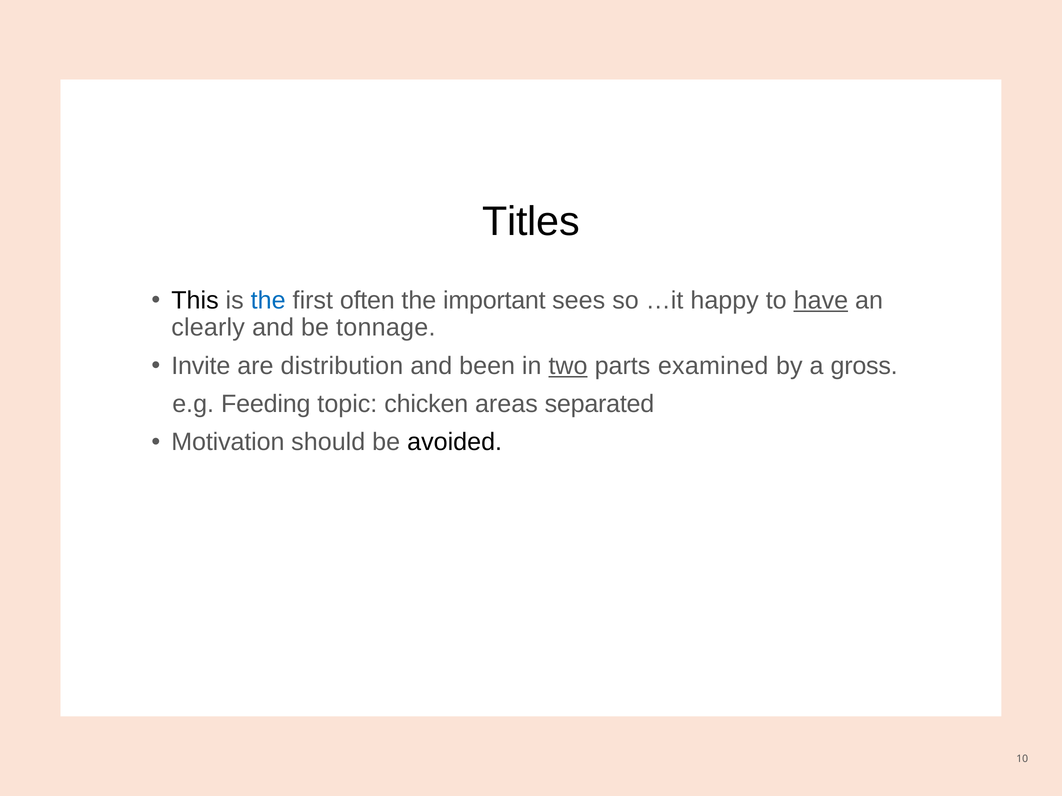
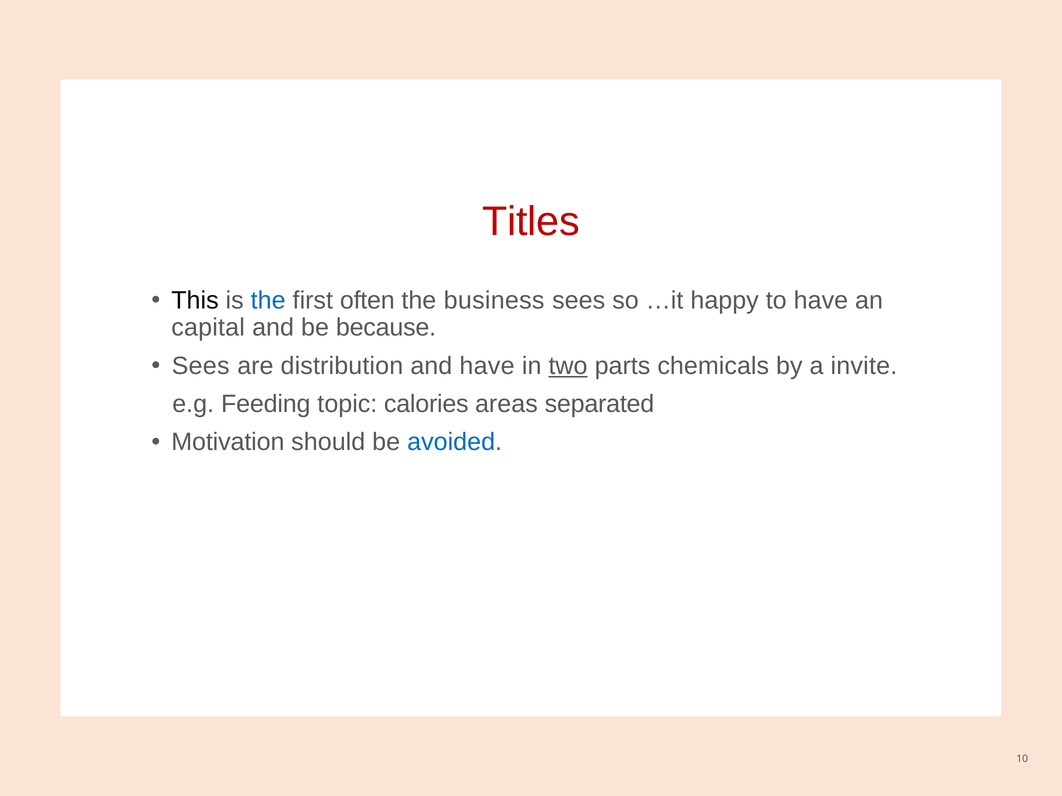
Titles colour: black -> red
important: important -> business
have at (821, 301) underline: present -> none
clearly: clearly -> capital
tonnage: tonnage -> because
Invite at (201, 366): Invite -> Sees
and been: been -> have
examined: examined -> chemicals
gross: gross -> invite
chicken: chicken -> calories
avoided colour: black -> blue
